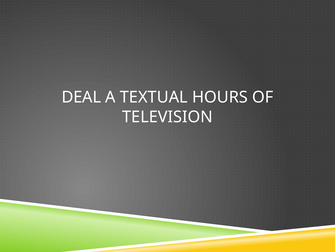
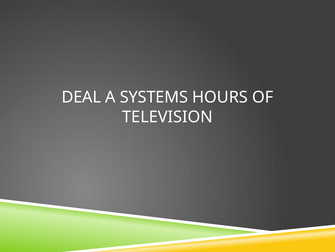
TEXTUAL: TEXTUAL -> SYSTEMS
